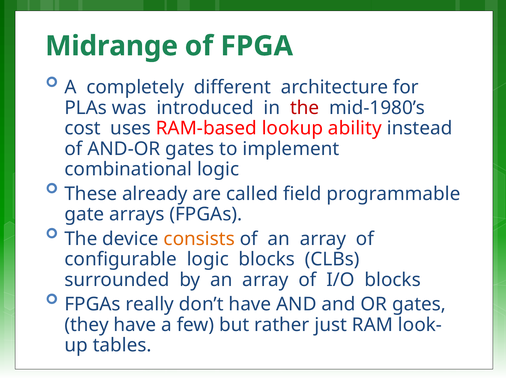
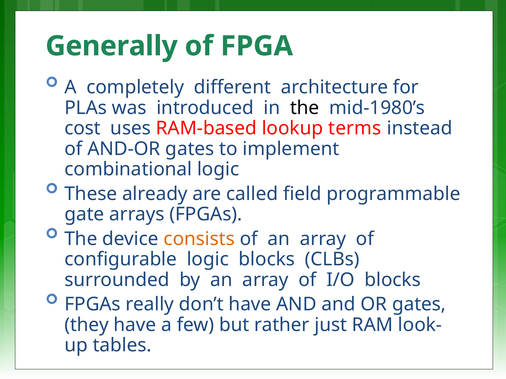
Midrange: Midrange -> Generally
the at (305, 108) colour: red -> black
ability: ability -> terms
